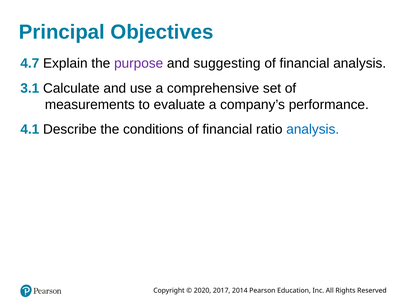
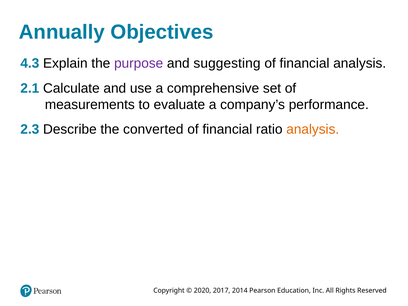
Principal: Principal -> Annually
4.7: 4.7 -> 4.3
3.1: 3.1 -> 2.1
4.1: 4.1 -> 2.3
conditions: conditions -> converted
analysis at (313, 129) colour: blue -> orange
